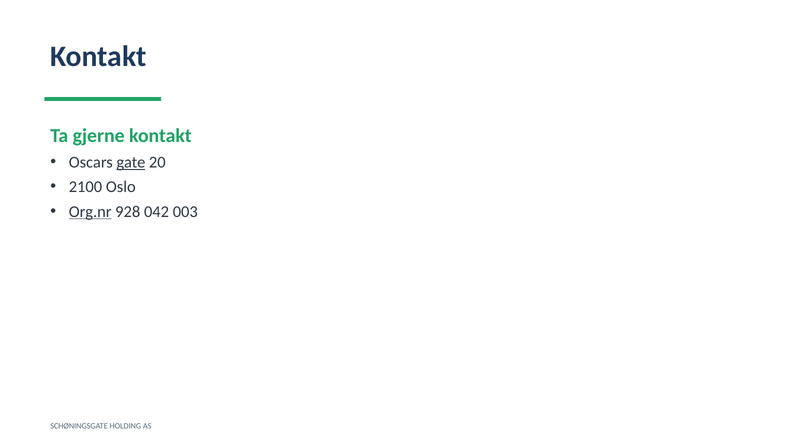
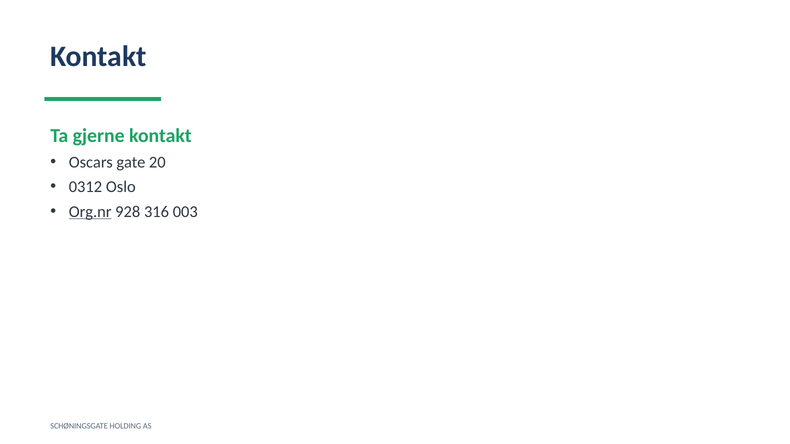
gate underline: present -> none
2100: 2100 -> 0312
042: 042 -> 316
